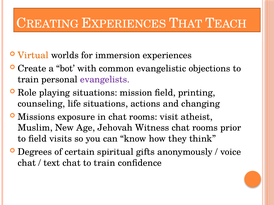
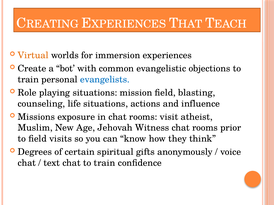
evangelists colour: purple -> blue
printing: printing -> blasting
changing: changing -> influence
